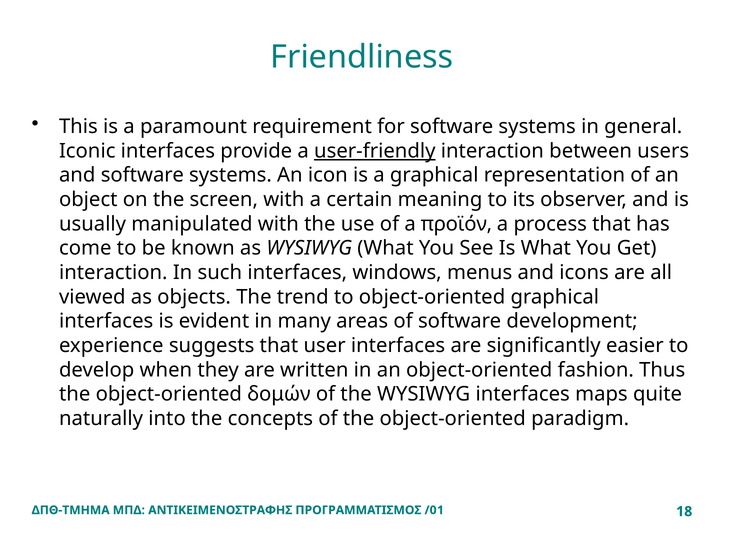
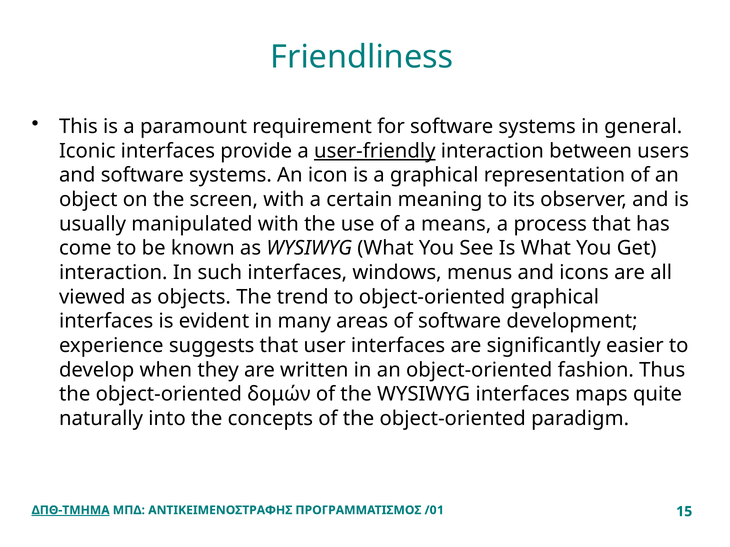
προϊόν: προϊόν -> means
ΔΠΘ-ΤΜΗΜΑ underline: none -> present
18: 18 -> 15
